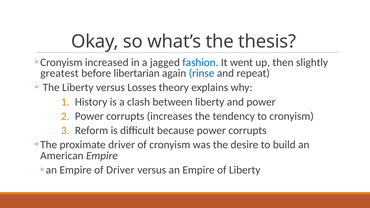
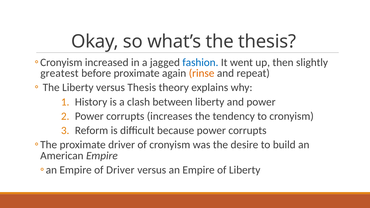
before libertarian: libertarian -> proximate
rinse colour: blue -> orange
versus Losses: Losses -> Thesis
